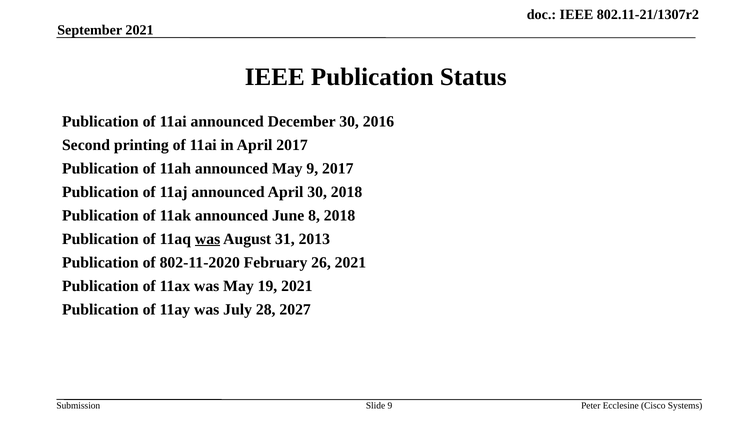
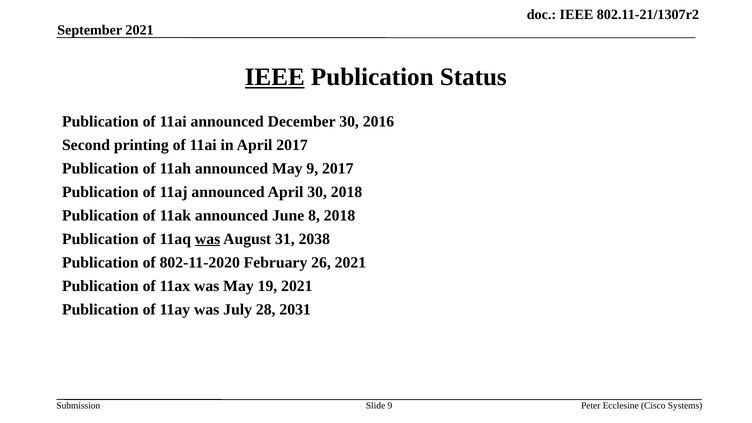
IEEE at (275, 77) underline: none -> present
2013: 2013 -> 2038
2027: 2027 -> 2031
